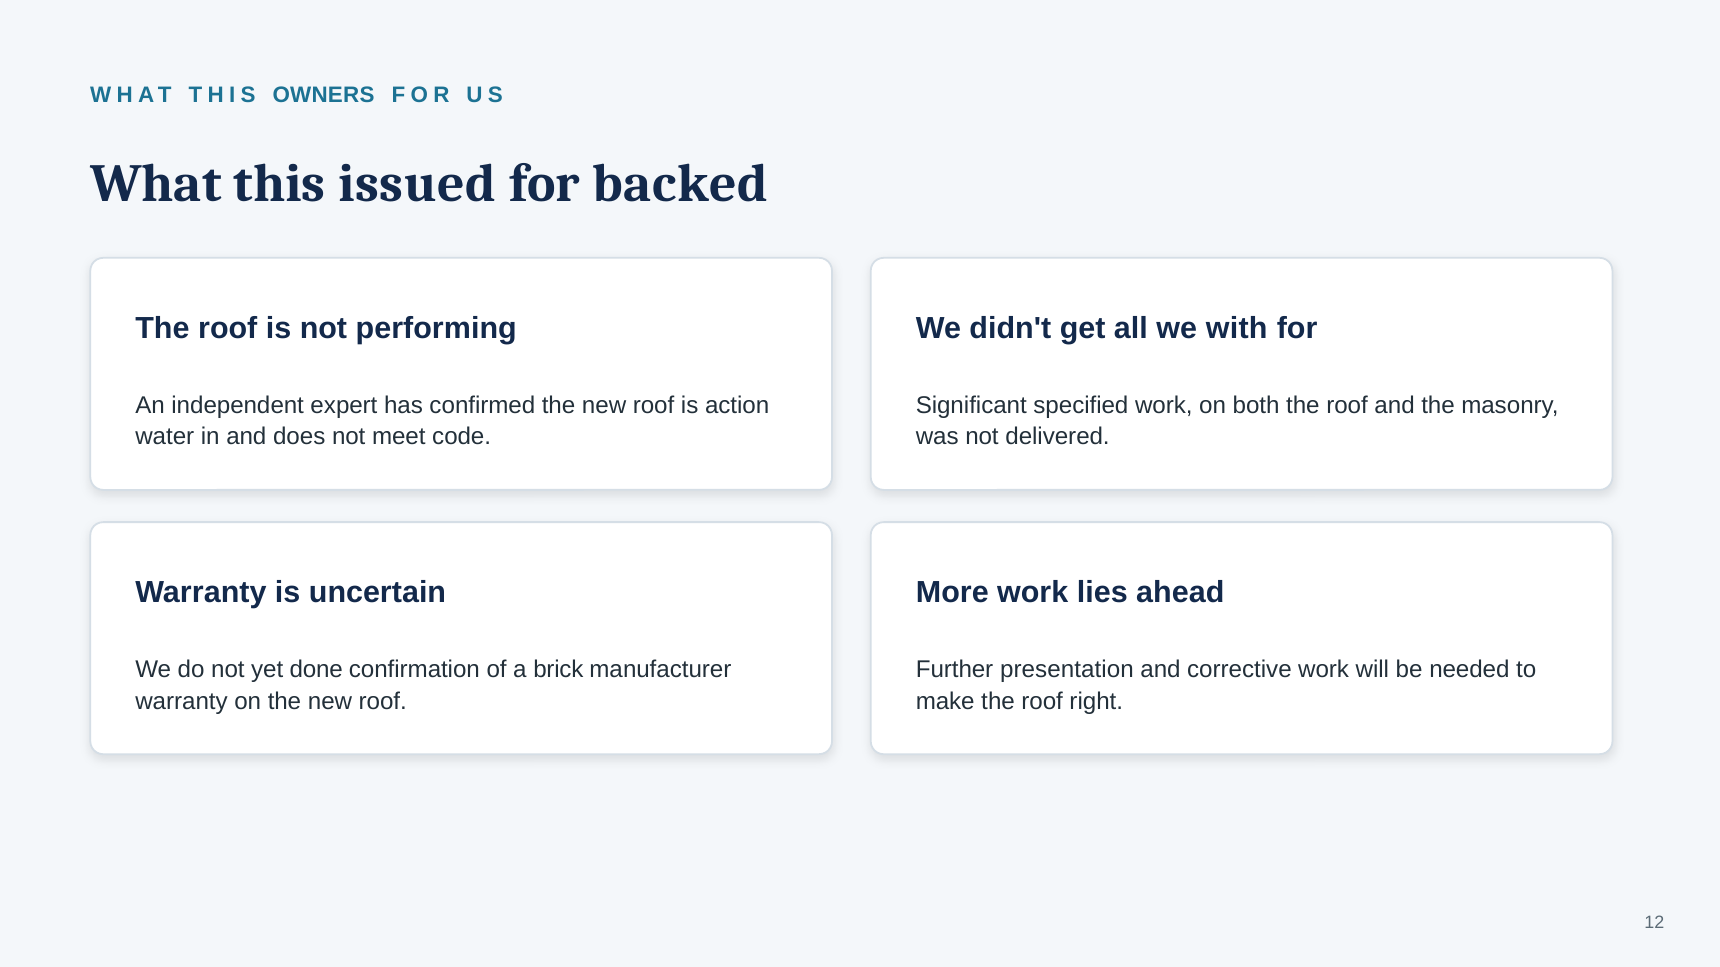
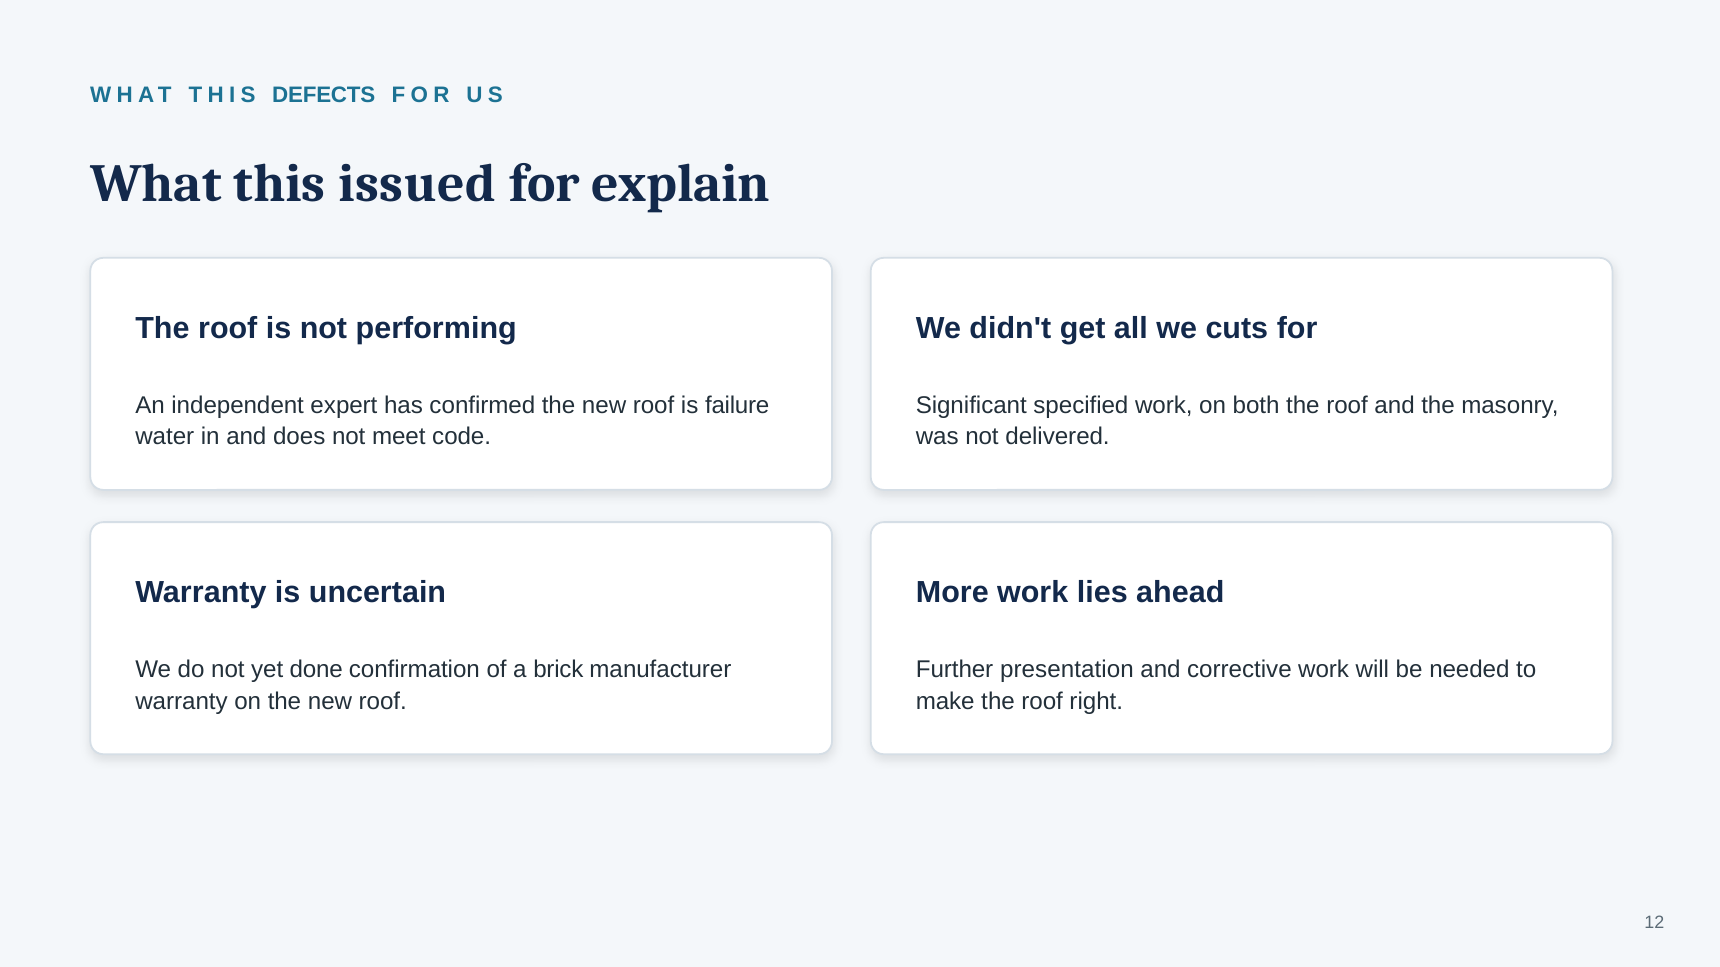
OWNERS: OWNERS -> DEFECTS
backed: backed -> explain
with: with -> cuts
action: action -> failure
